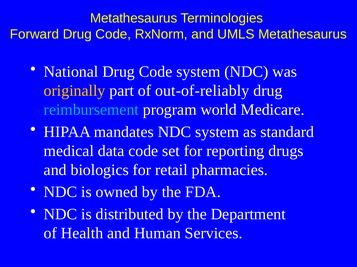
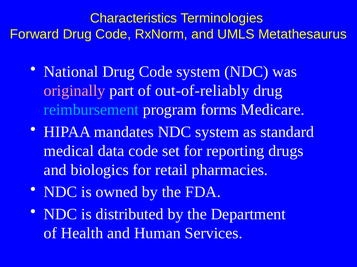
Metathesaurus at (134, 18): Metathesaurus -> Characteristics
originally colour: yellow -> pink
world: world -> forms
